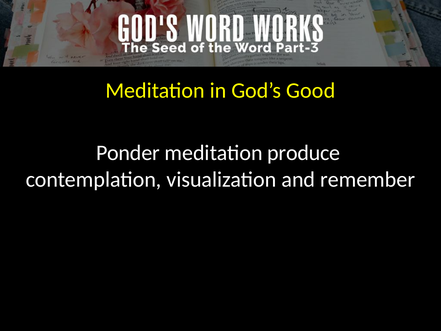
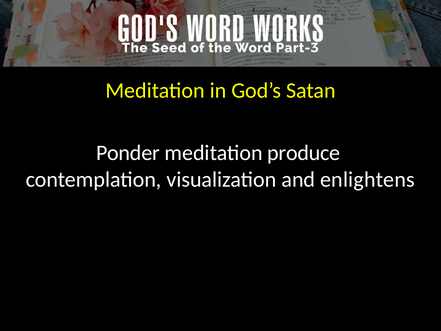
Good: Good -> Satan
remember: remember -> enlightens
